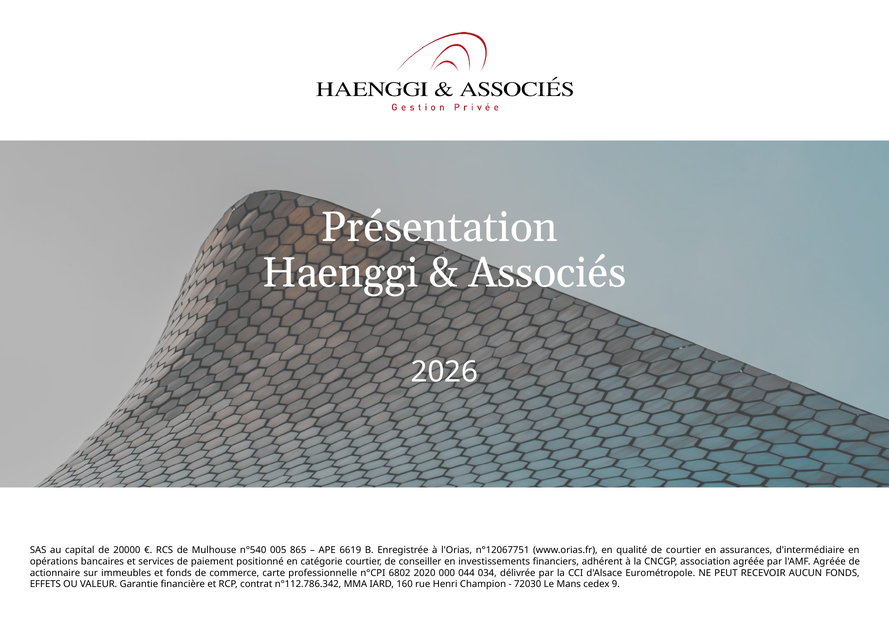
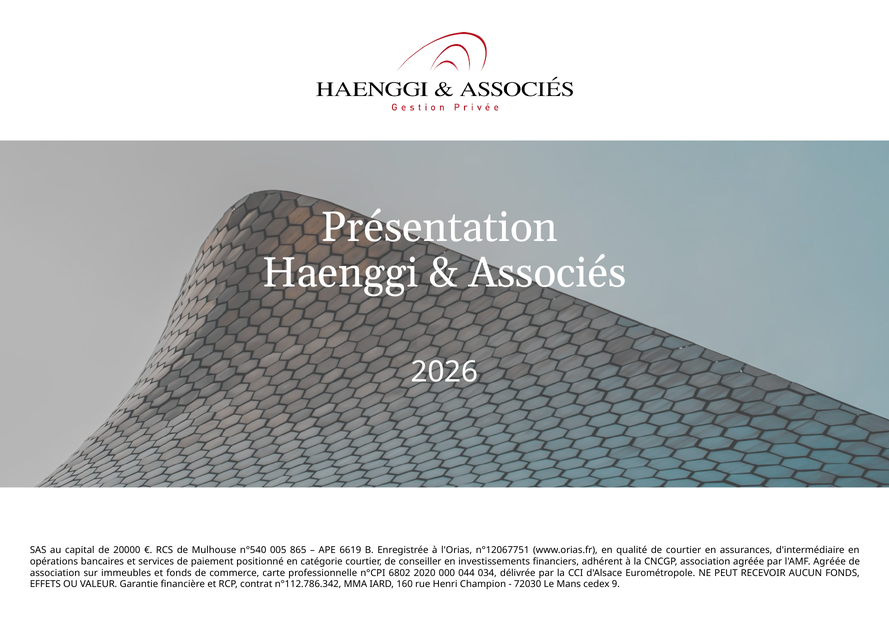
actionnaire at (55, 573): actionnaire -> association
